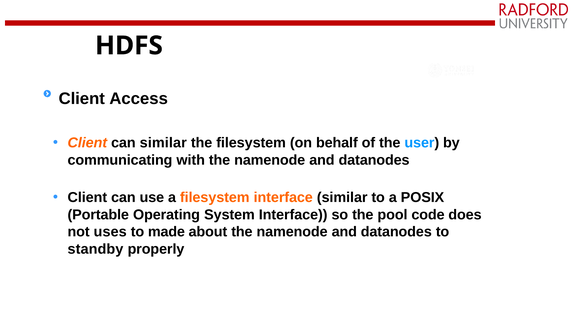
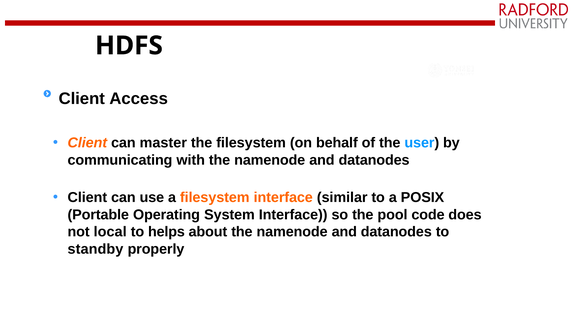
can similar: similar -> master
uses: uses -> local
made: made -> helps
